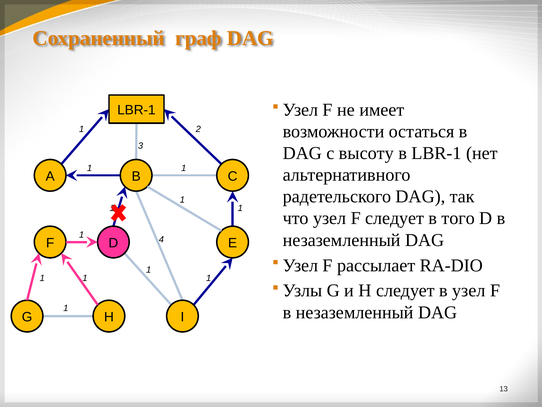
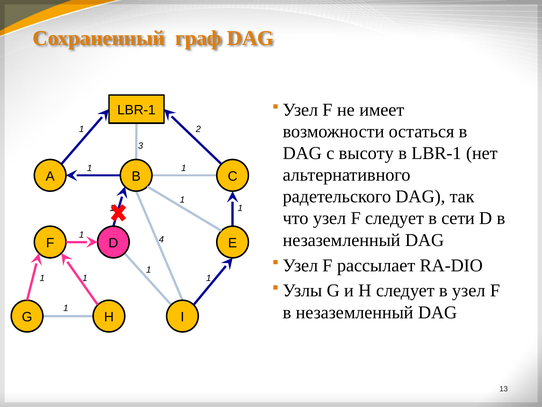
того: того -> сети
